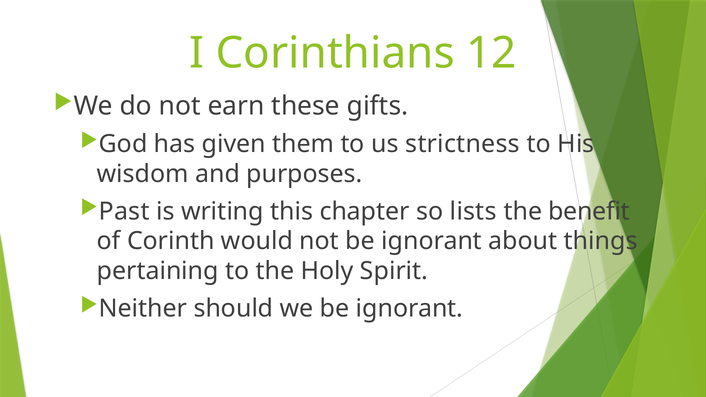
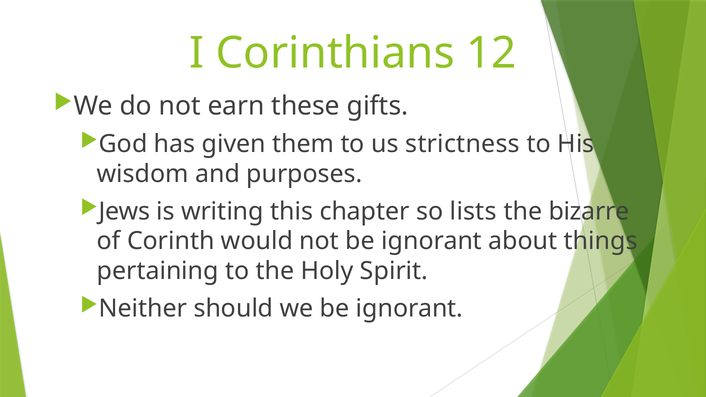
Past: Past -> Jews
benefit: benefit -> bizarre
